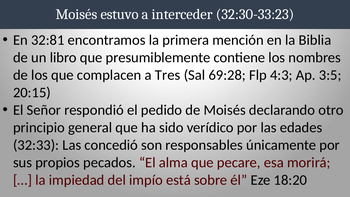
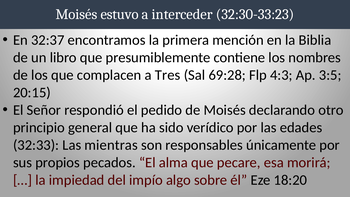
32:81: 32:81 -> 32:37
concedió: concedió -> mientras
está: está -> algo
